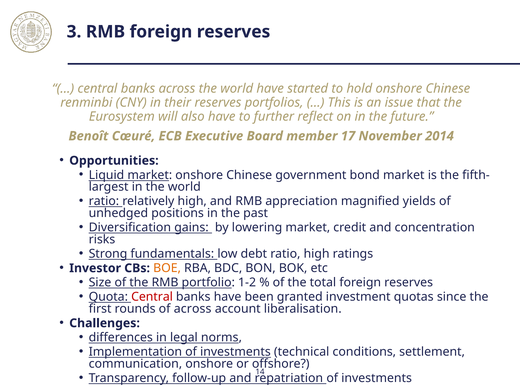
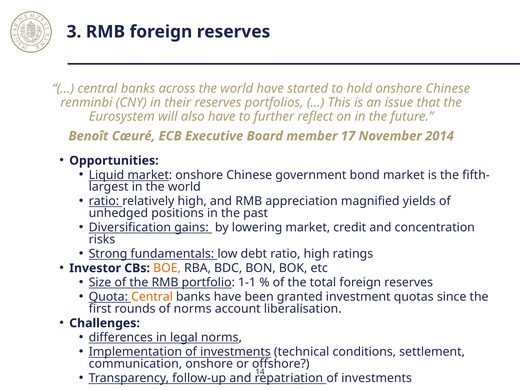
1-2: 1-2 -> 1-1
Central at (152, 297) colour: red -> orange
of across: across -> norms
